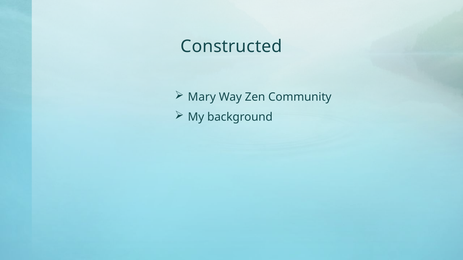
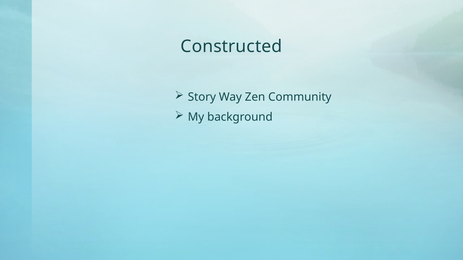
Mary: Mary -> Story
